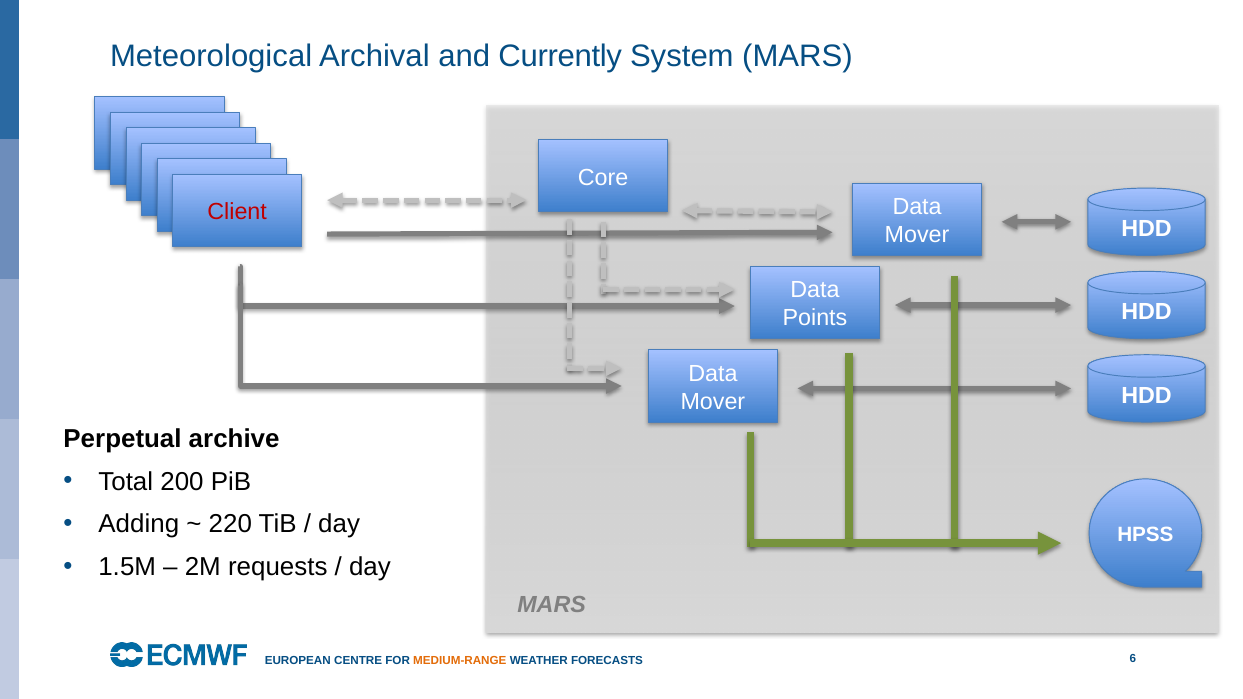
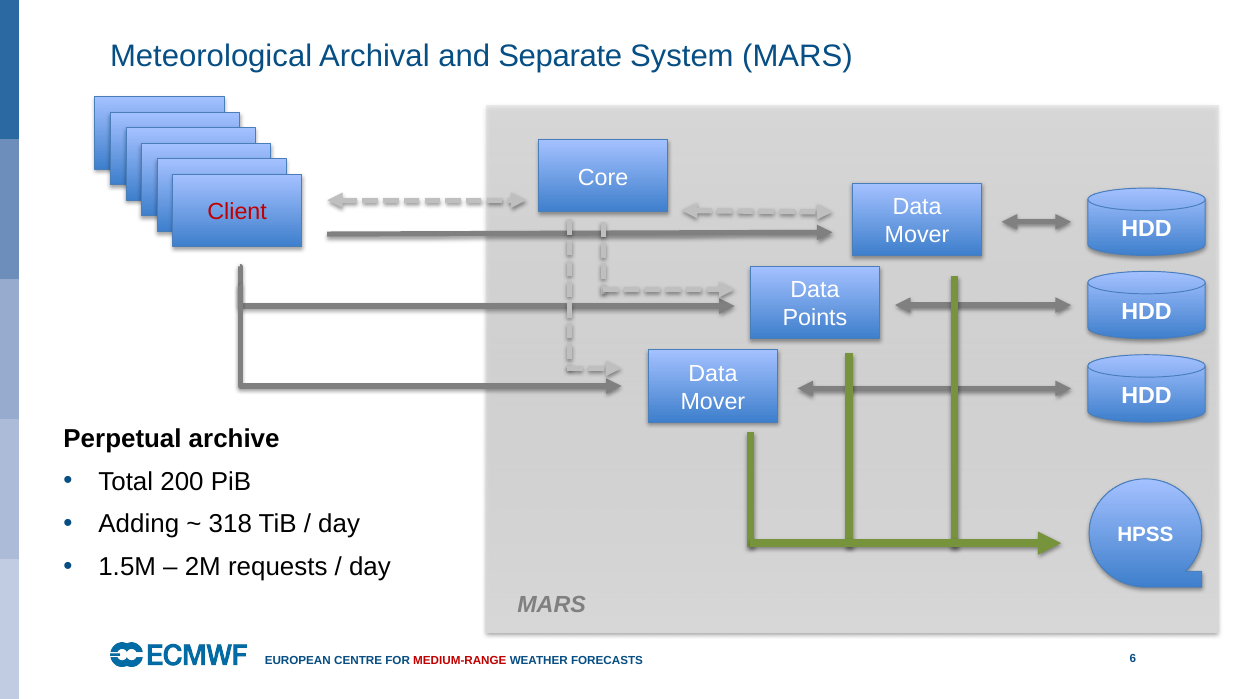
Currently: Currently -> Separate
220: 220 -> 318
MEDIUM-RANGE colour: orange -> red
